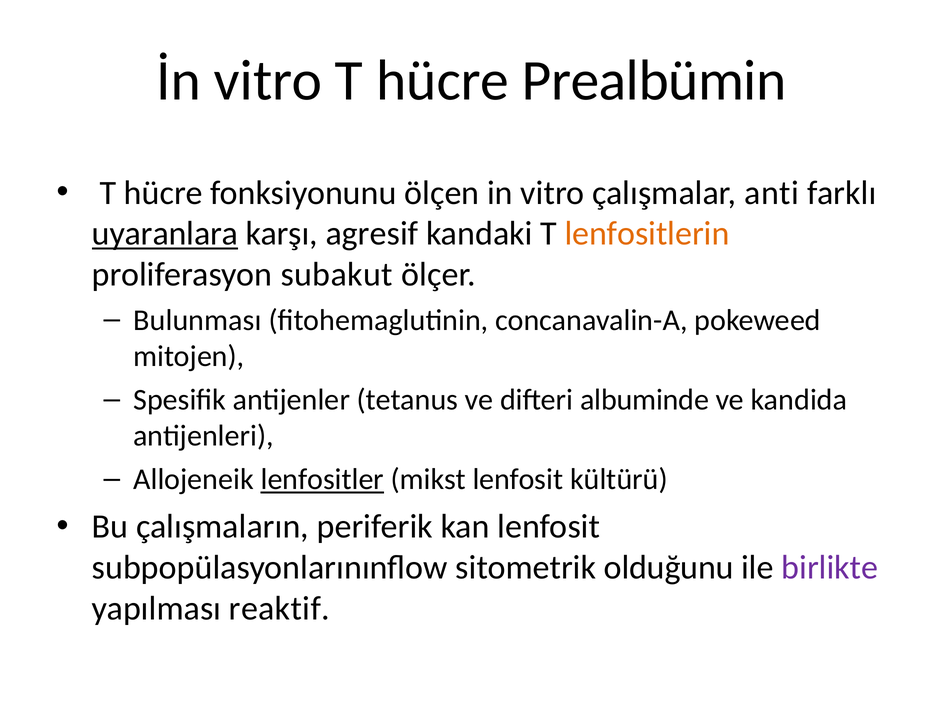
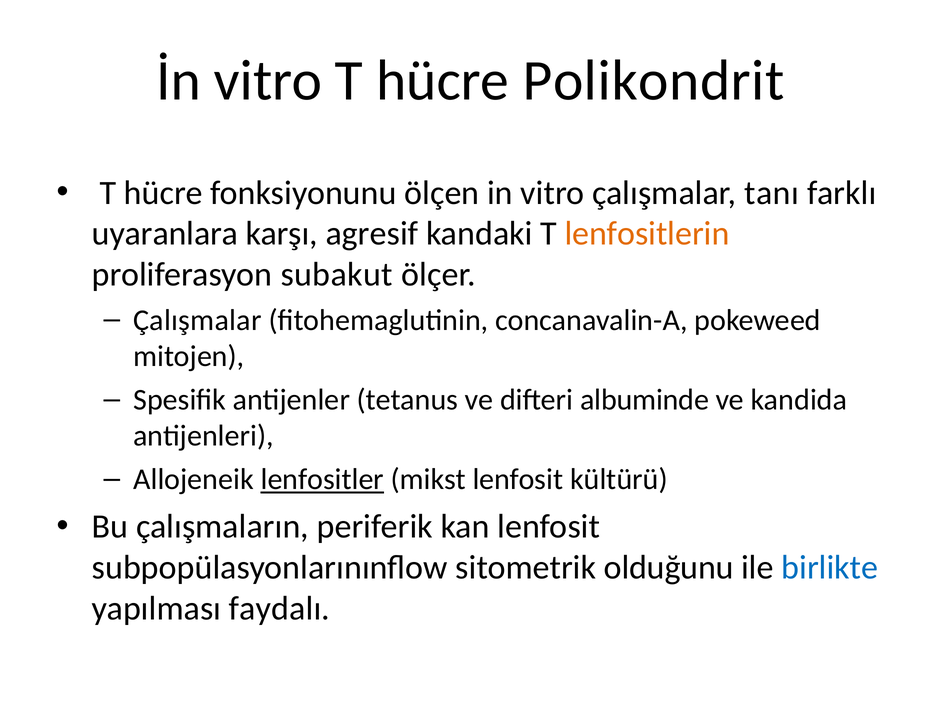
Prealbümin: Prealbümin -> Polikondrit
anti: anti -> tanı
uyaranlara underline: present -> none
Bulunması at (197, 320): Bulunması -> Çalışmalar
birlikte colour: purple -> blue
reaktif: reaktif -> faydalı
